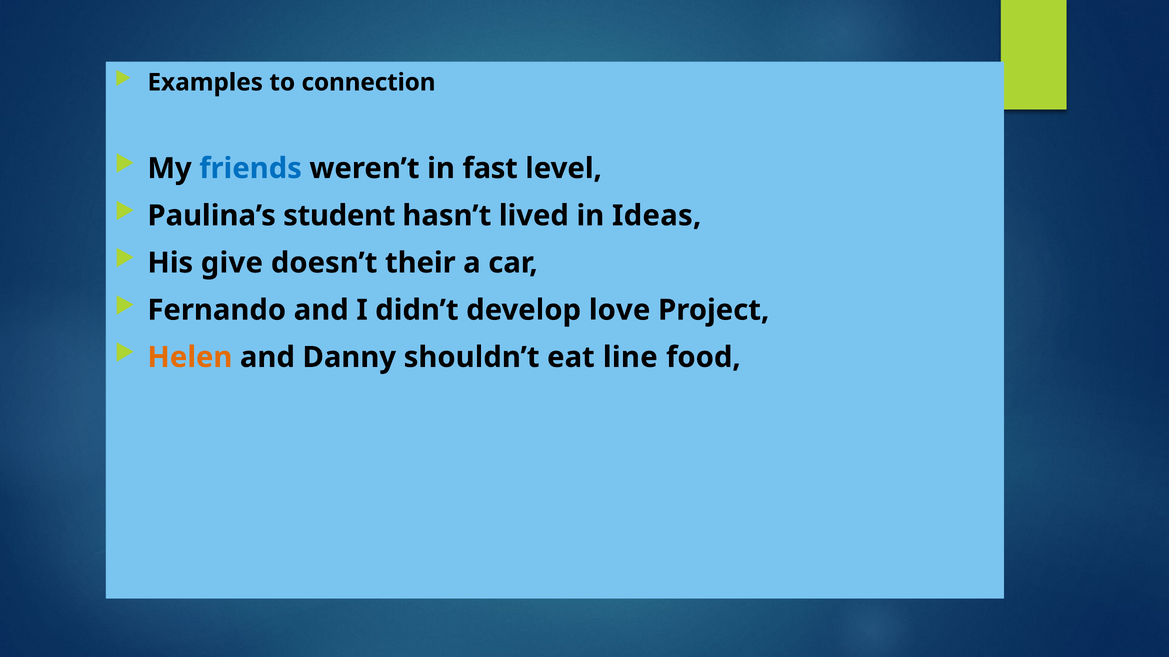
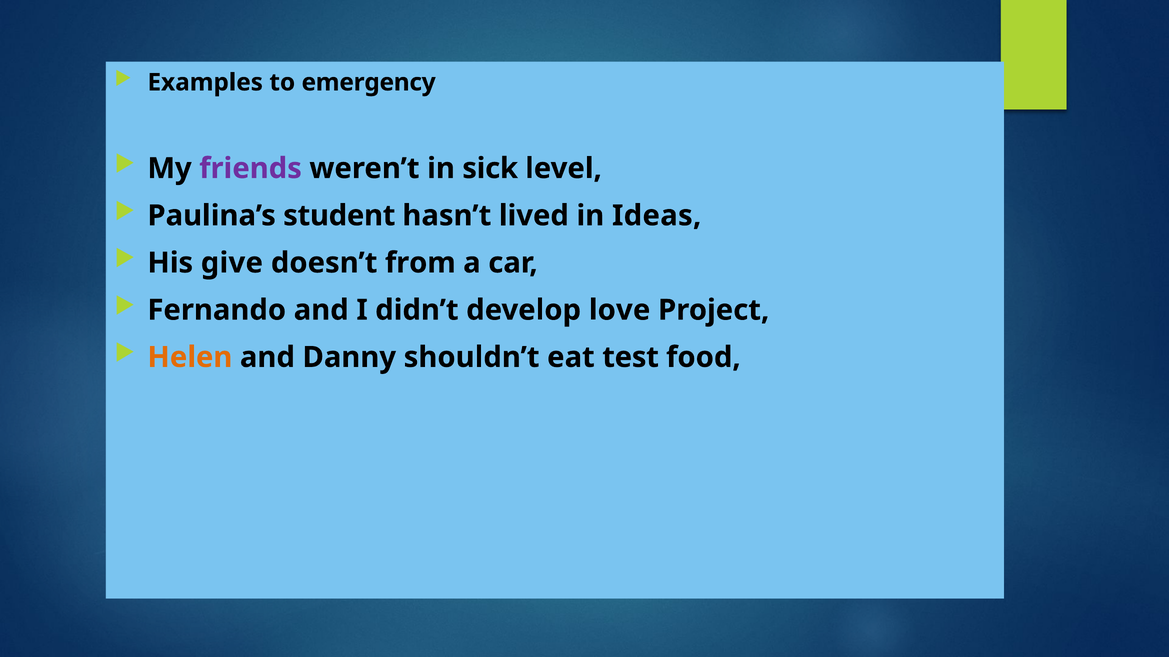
connection: connection -> emergency
friends colour: blue -> purple
fast: fast -> sick
their: their -> from
line: line -> test
